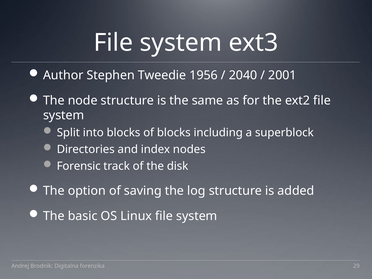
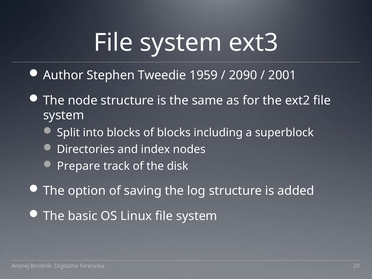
1956: 1956 -> 1959
2040: 2040 -> 2090
Forensic: Forensic -> Prepare
